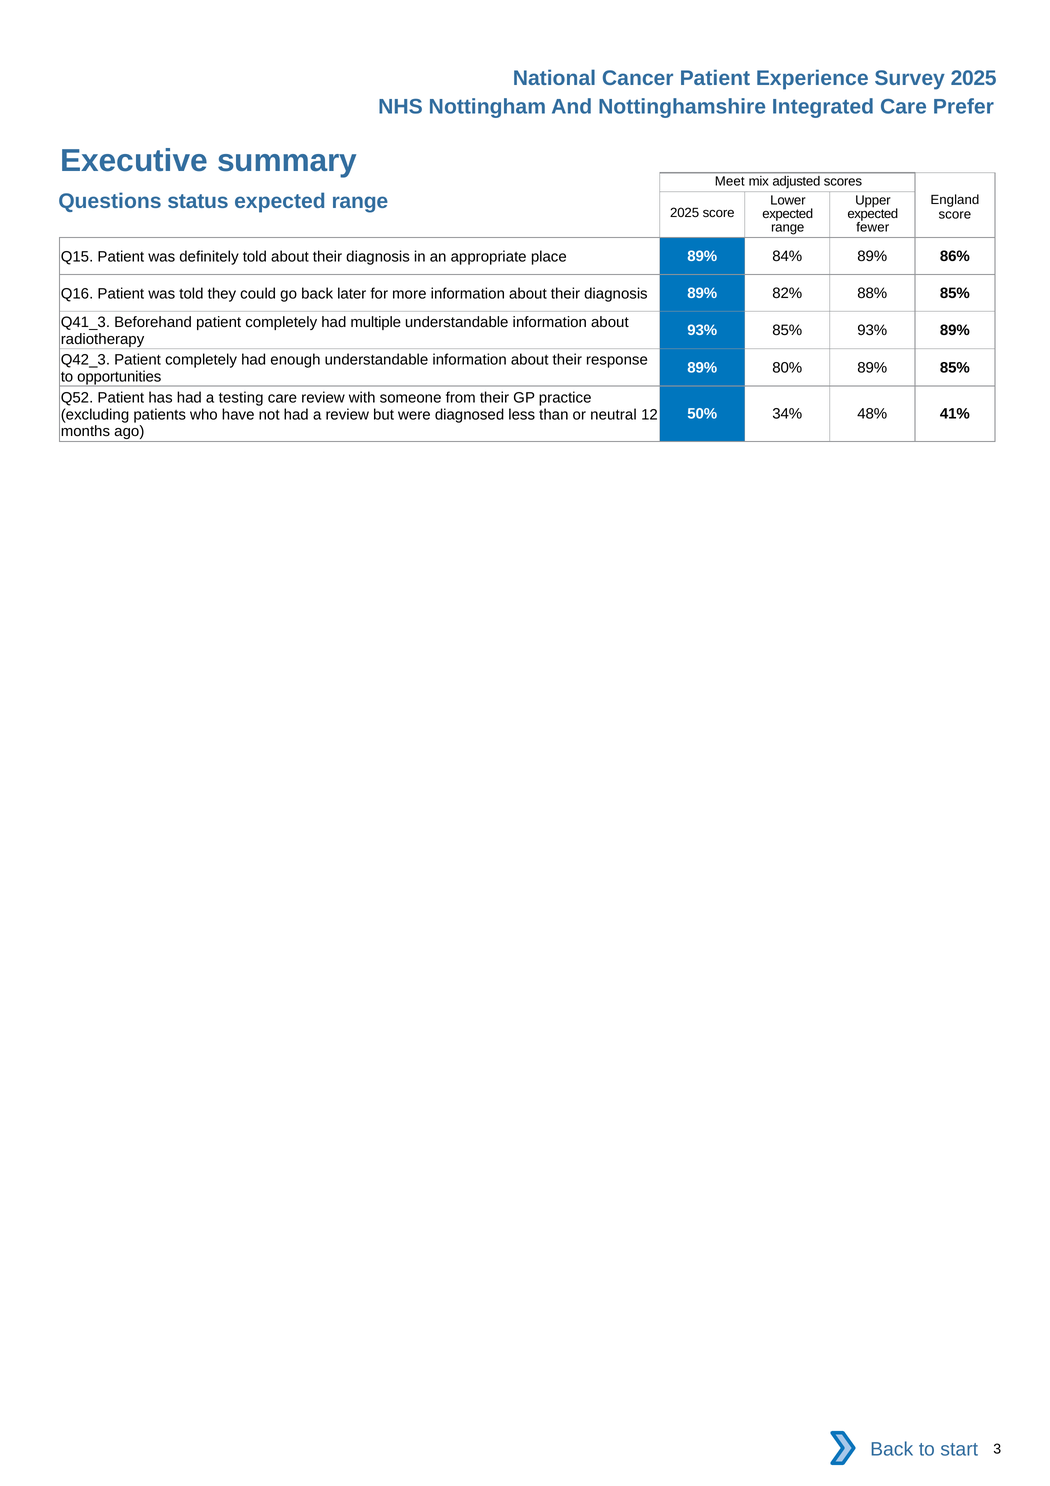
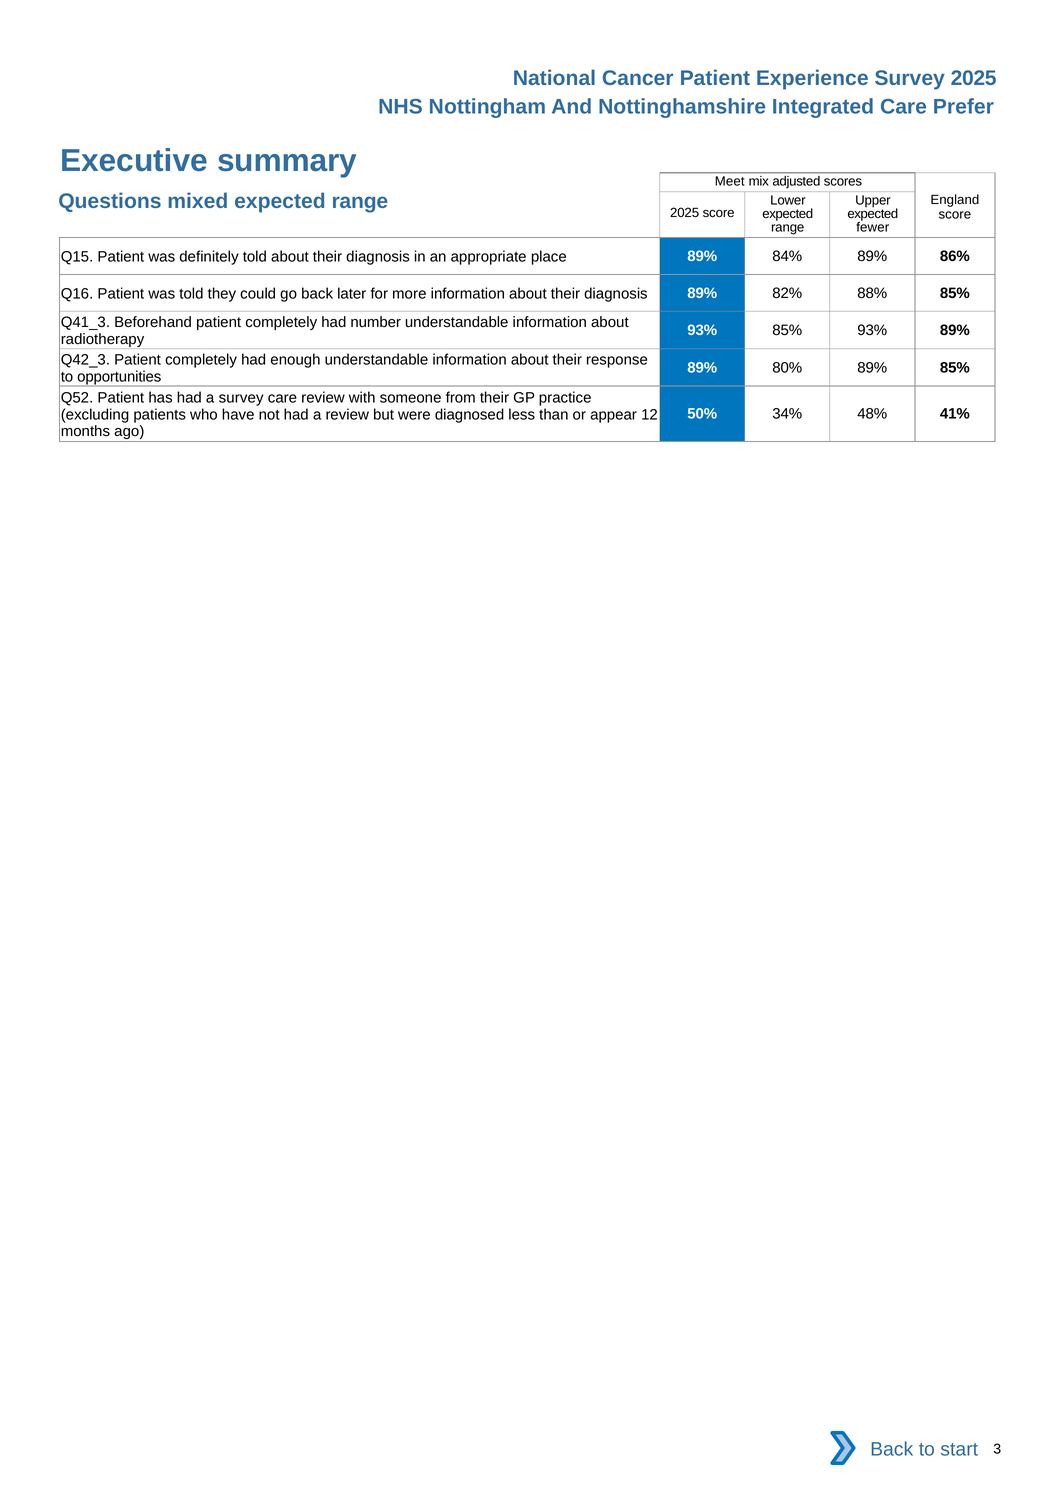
status: status -> mixed
multiple: multiple -> number
a testing: testing -> survey
neutral: neutral -> appear
